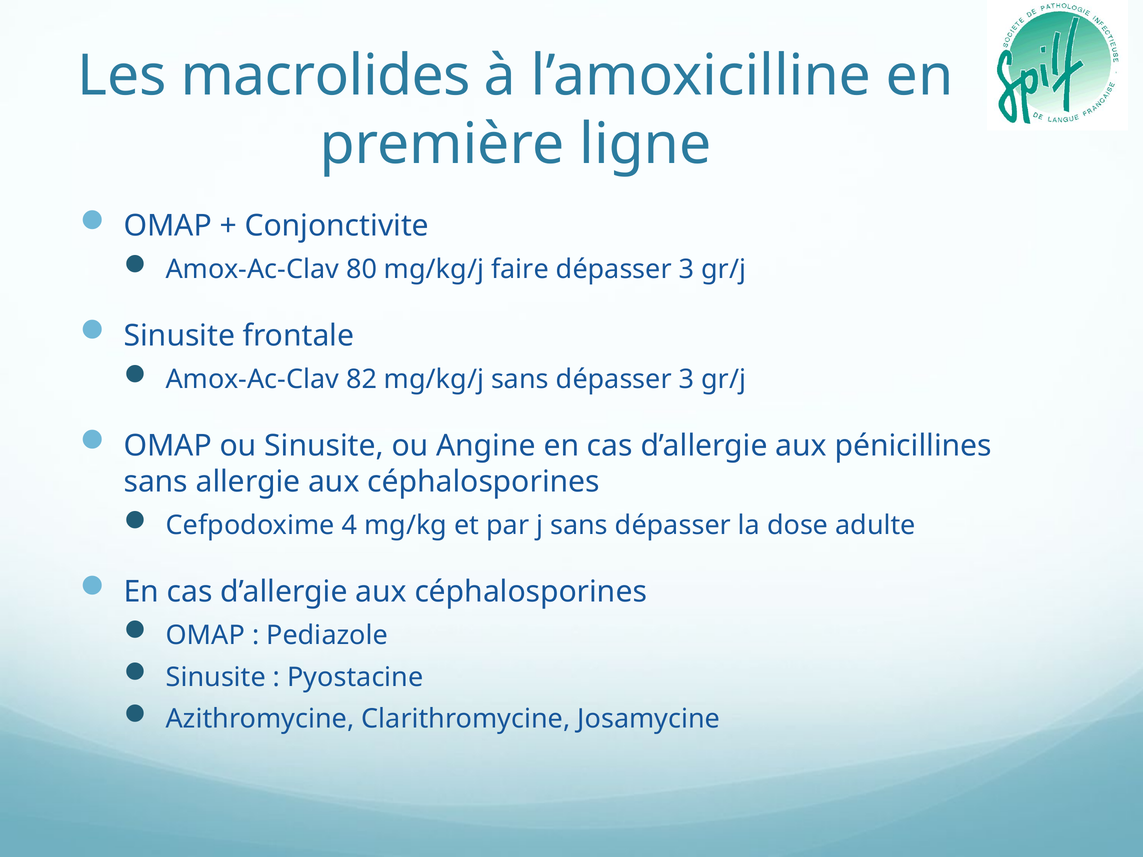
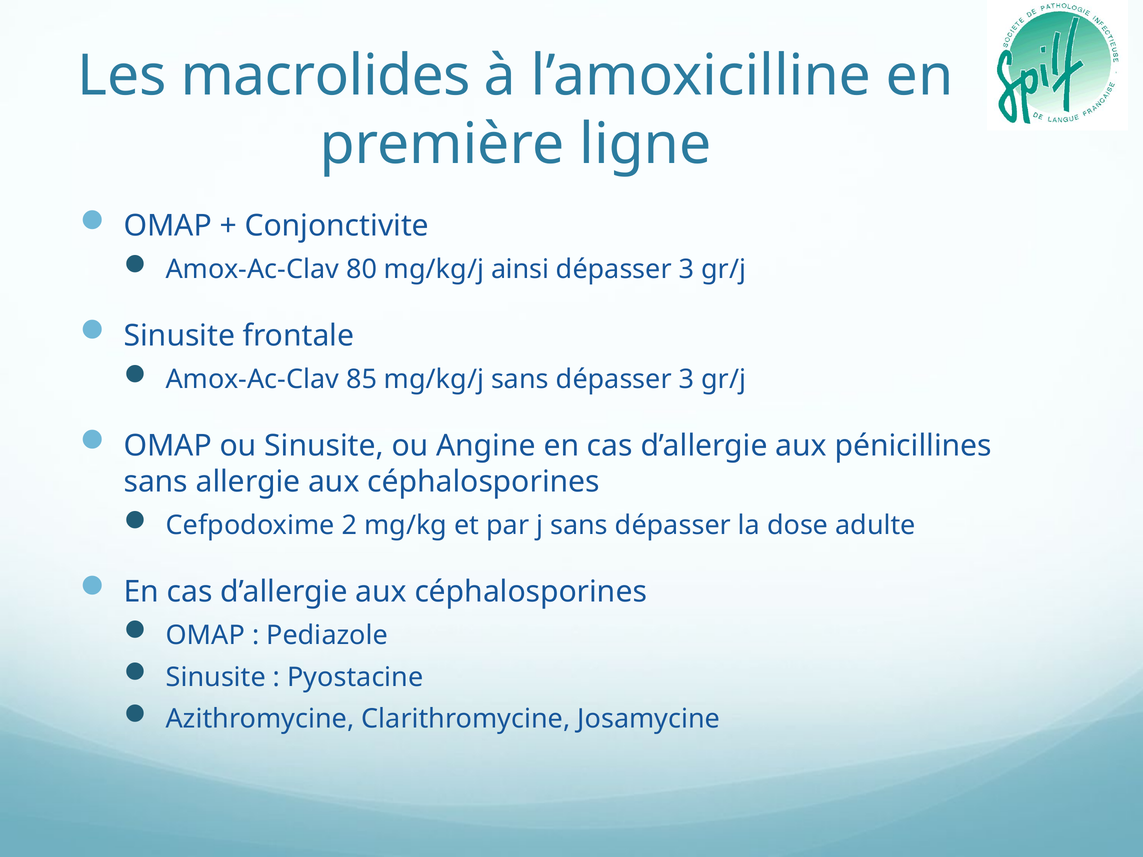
faire: faire -> ainsi
82: 82 -> 85
4: 4 -> 2
